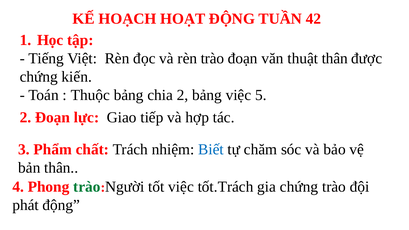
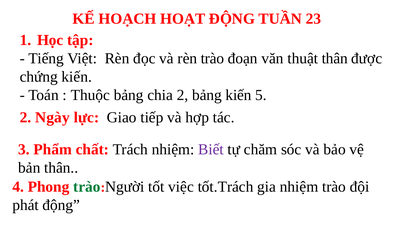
42: 42 -> 23
bảng việc: việc -> kiến
2 Đoạn: Đoạn -> Ngày
Biết colour: blue -> purple
gia chứng: chứng -> nhiệm
